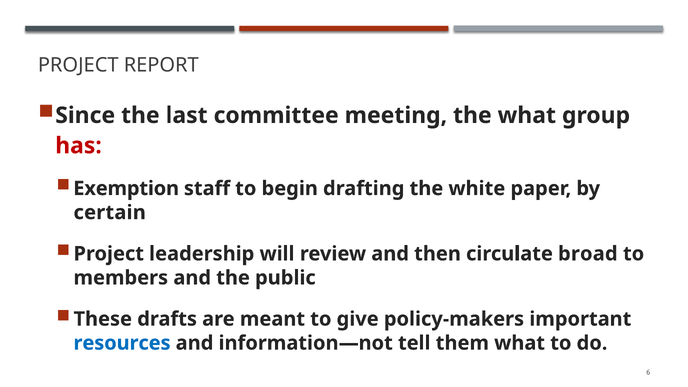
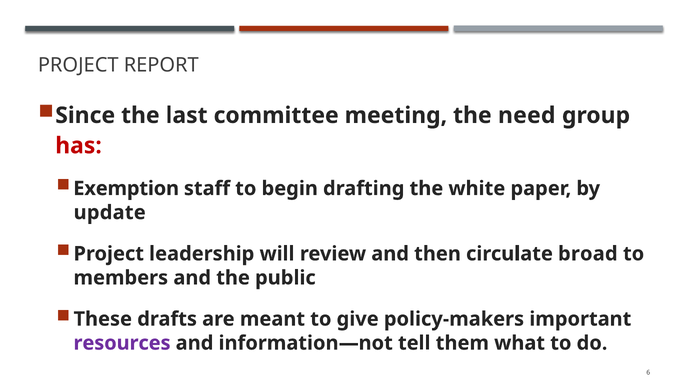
the what: what -> need
certain: certain -> update
resources colour: blue -> purple
